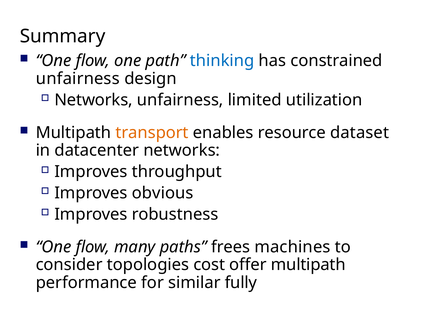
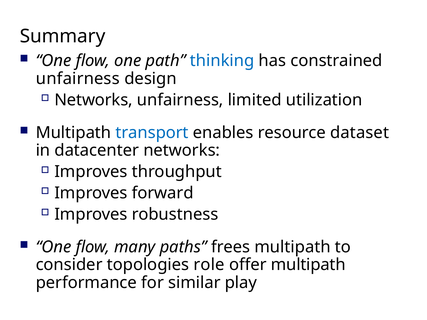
transport colour: orange -> blue
obvious: obvious -> forward
frees machines: machines -> multipath
cost: cost -> role
fully: fully -> play
